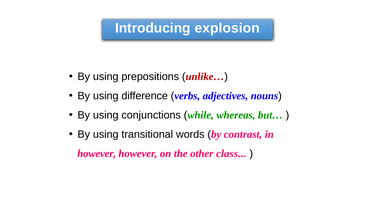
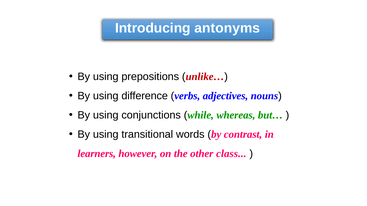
explosion: explosion -> antonyms
however at (97, 154): however -> learners
